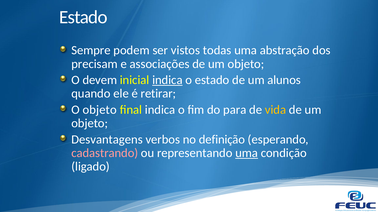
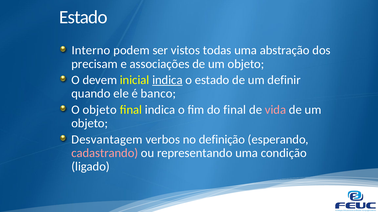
Sempre: Sempre -> Interno
alunos: alunos -> definir
retirar: retirar -> banco
do para: para -> final
vida colour: yellow -> pink
Desvantagens: Desvantagens -> Desvantagem
uma at (247, 153) underline: present -> none
